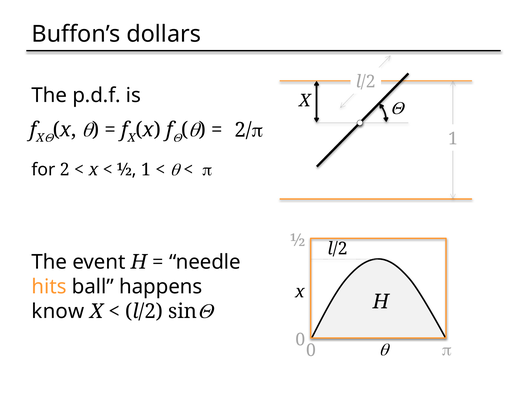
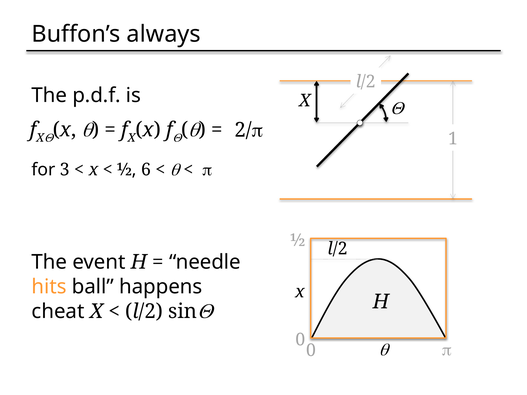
dollars: dollars -> always
2: 2 -> 3
½ 1: 1 -> 6
know: know -> cheat
